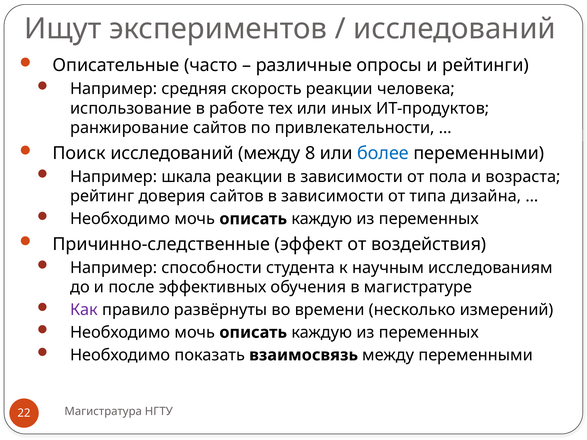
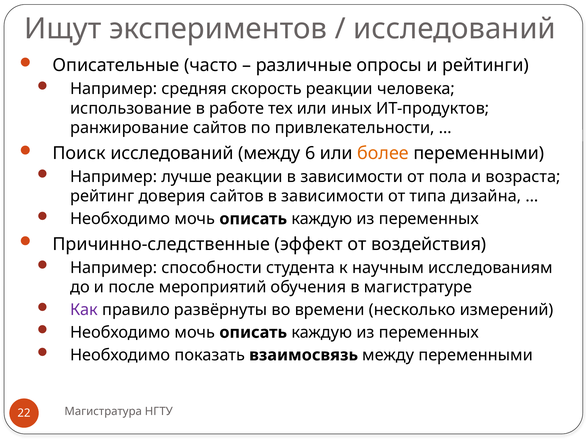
8: 8 -> 6
более colour: blue -> orange
шкала: шкала -> лучше
эффективных: эффективных -> мероприятий
